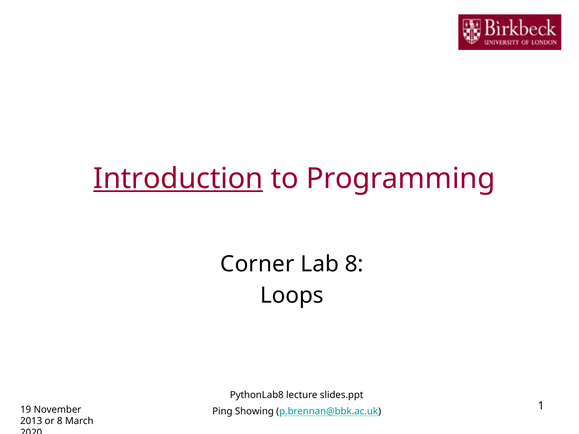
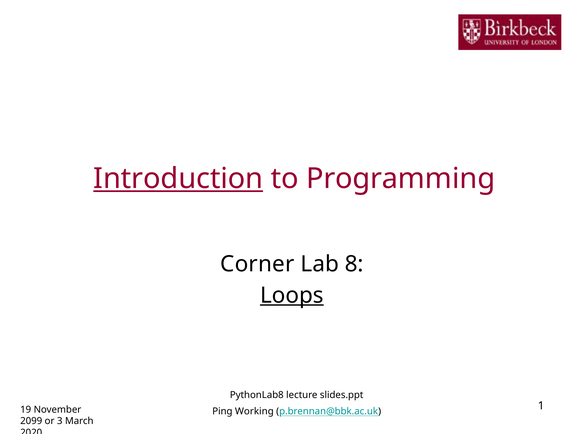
Loops underline: none -> present
Showing: Showing -> Working
2013: 2013 -> 2099
or 8: 8 -> 3
